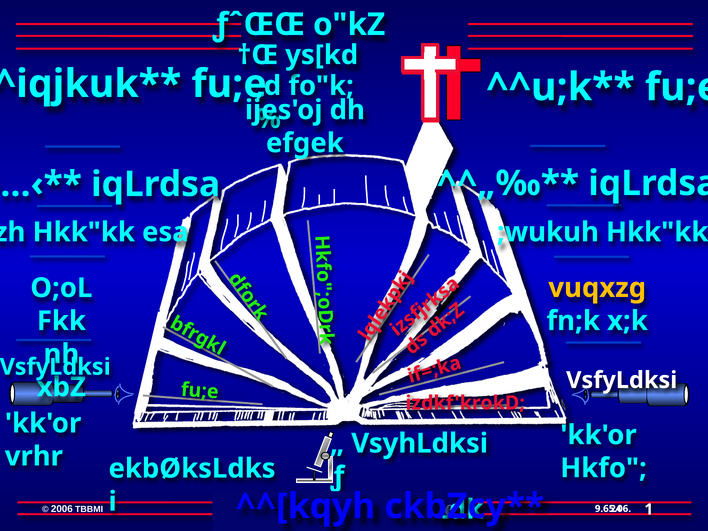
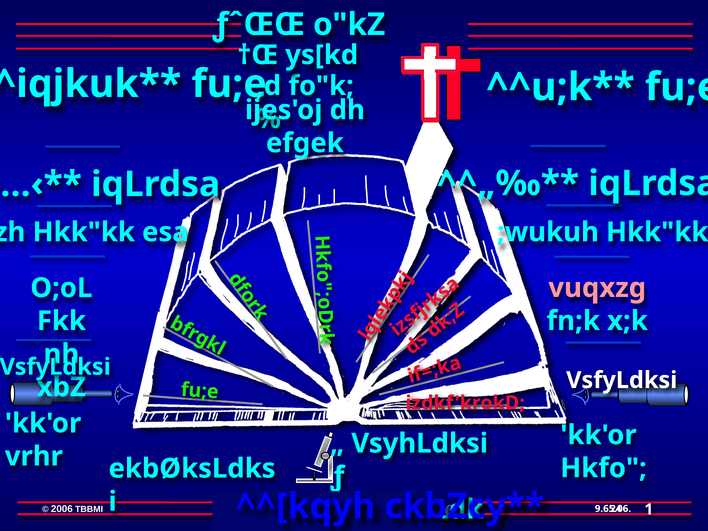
vuqxzg colour: yellow -> pink
